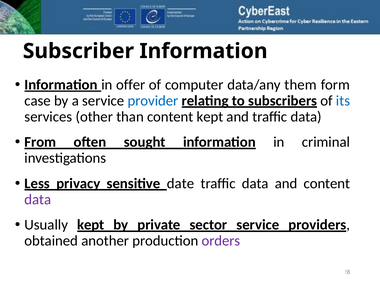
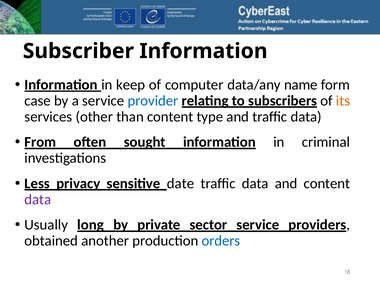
offer: offer -> keep
them: them -> name
its colour: blue -> orange
content kept: kept -> type
Usually kept: kept -> long
orders colour: purple -> blue
